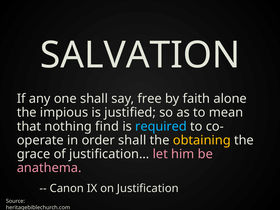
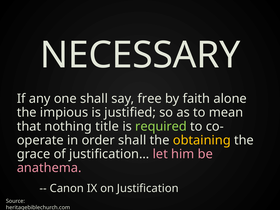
SALVATION: SALVATION -> NECESSARY
find: find -> title
required colour: light blue -> light green
